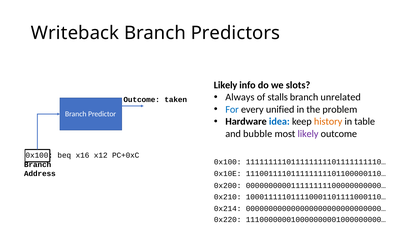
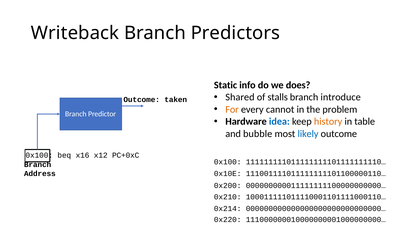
Likely at (226, 85): Likely -> Static
slots: slots -> does
Always: Always -> Shared
unrelated: unrelated -> introduce
For colour: blue -> orange
unified: unified -> cannot
likely at (308, 134) colour: purple -> blue
